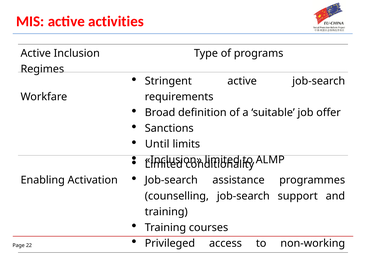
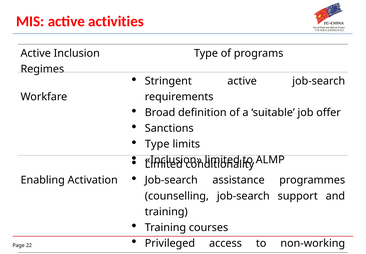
Until at (157, 144): Until -> Type
